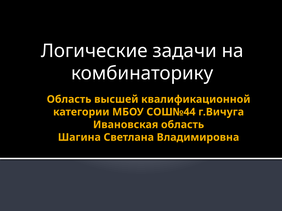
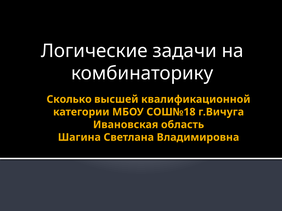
Область at (69, 100): Область -> Сколько
СОШ№44: СОШ№44 -> СОШ№18
